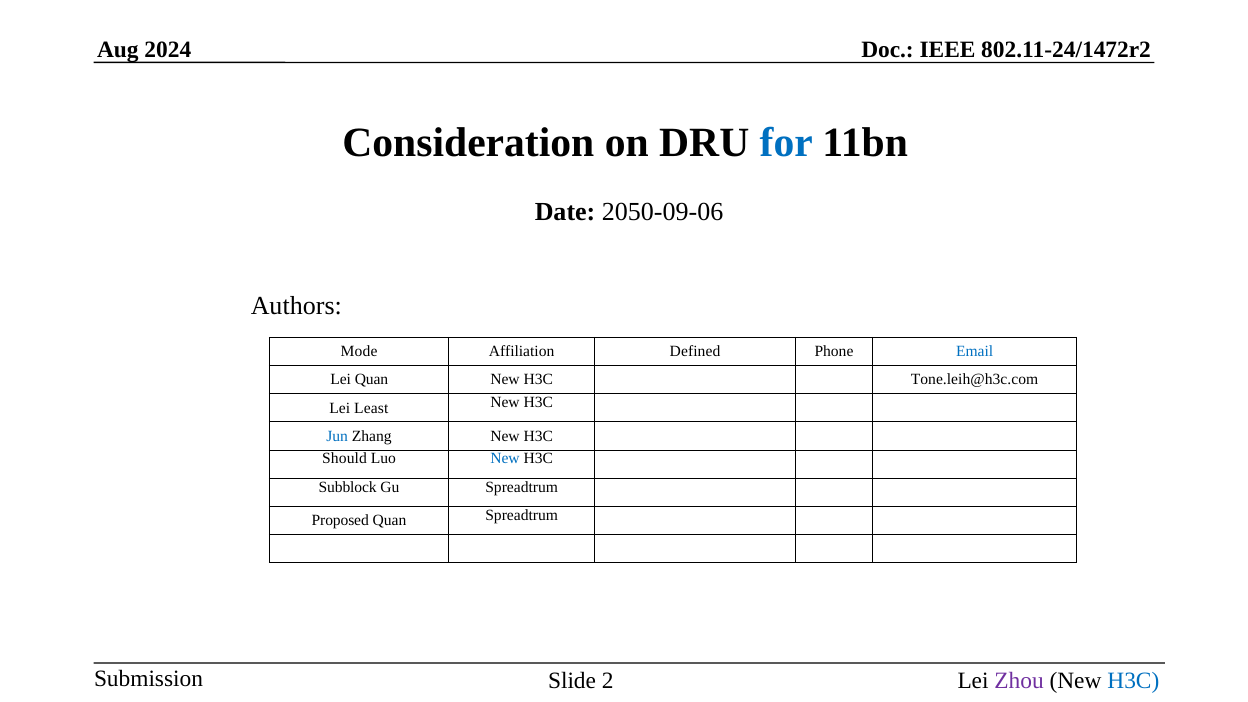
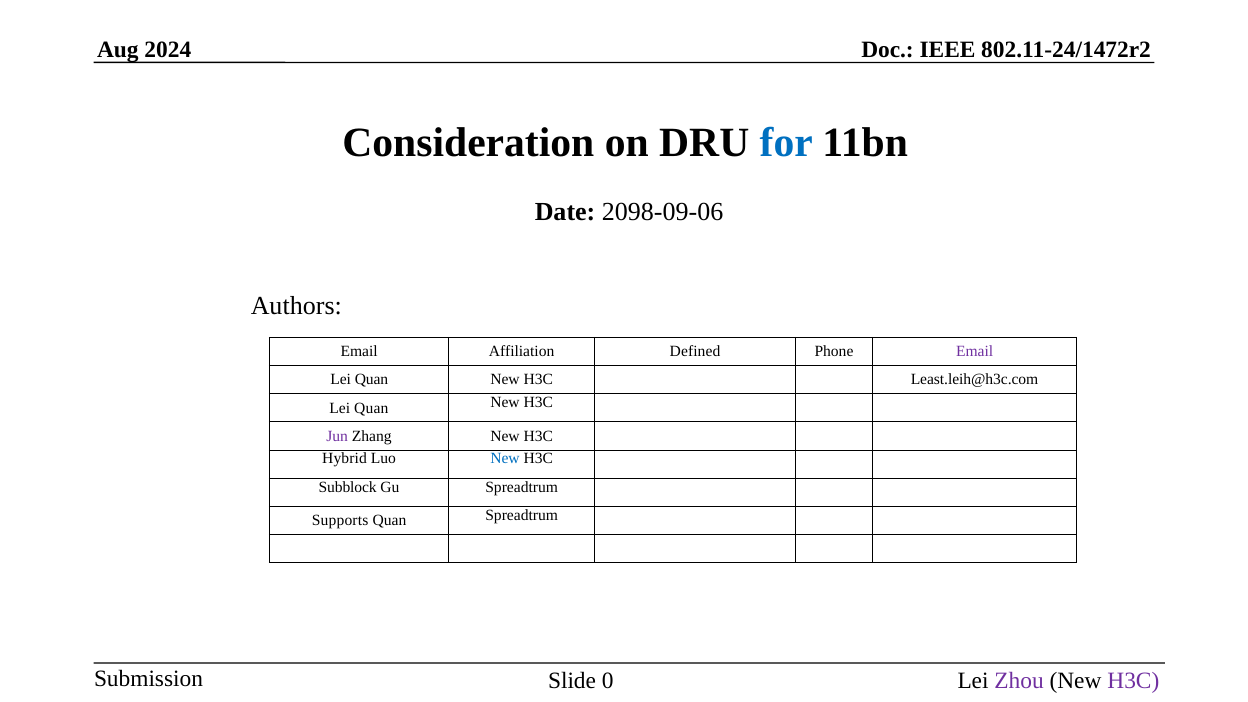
2050-09-06: 2050-09-06 -> 2098-09-06
Mode at (359, 351): Mode -> Email
Email at (975, 351) colour: blue -> purple
Tone.leih@h3c.com: Tone.leih@h3c.com -> Least.leih@h3c.com
Least at (371, 408): Least -> Quan
Jun colour: blue -> purple
Should: Should -> Hybrid
Proposed: Proposed -> Supports
2: 2 -> 0
H3C at (1133, 680) colour: blue -> purple
